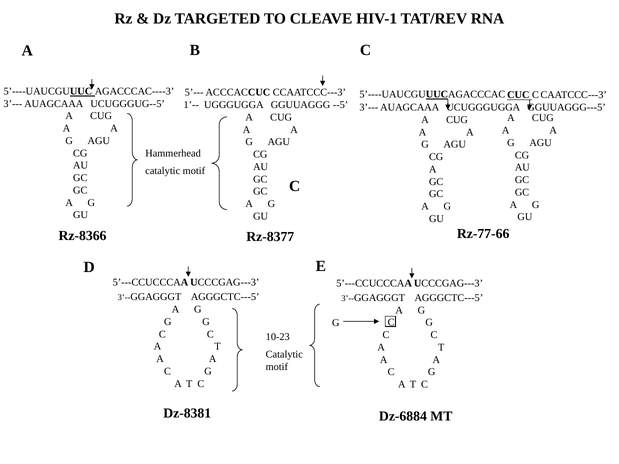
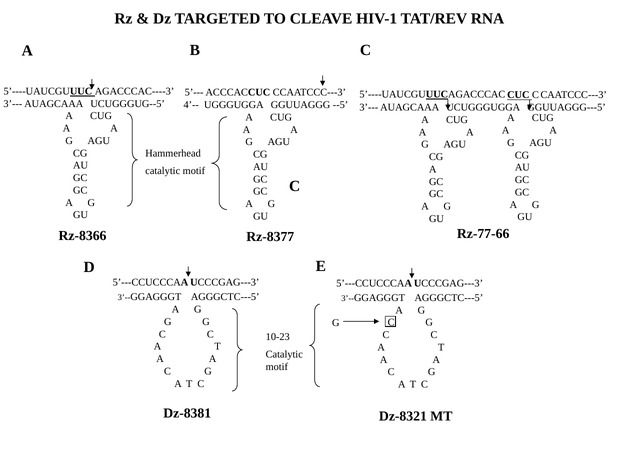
1’--: 1’-- -> 4’--
Dz-6884: Dz-6884 -> Dz-8321
